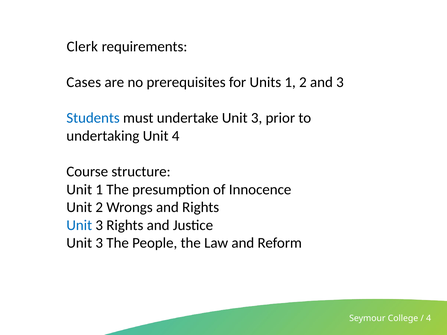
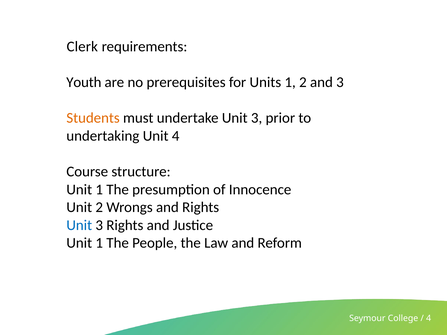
Cases: Cases -> Youth
Students colour: blue -> orange
3 at (99, 243): 3 -> 1
